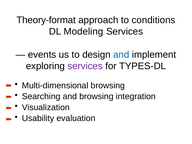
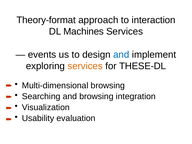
conditions: conditions -> interaction
Modeling: Modeling -> Machines
services at (85, 66) colour: purple -> orange
TYPES-DL: TYPES-DL -> THESE-DL
